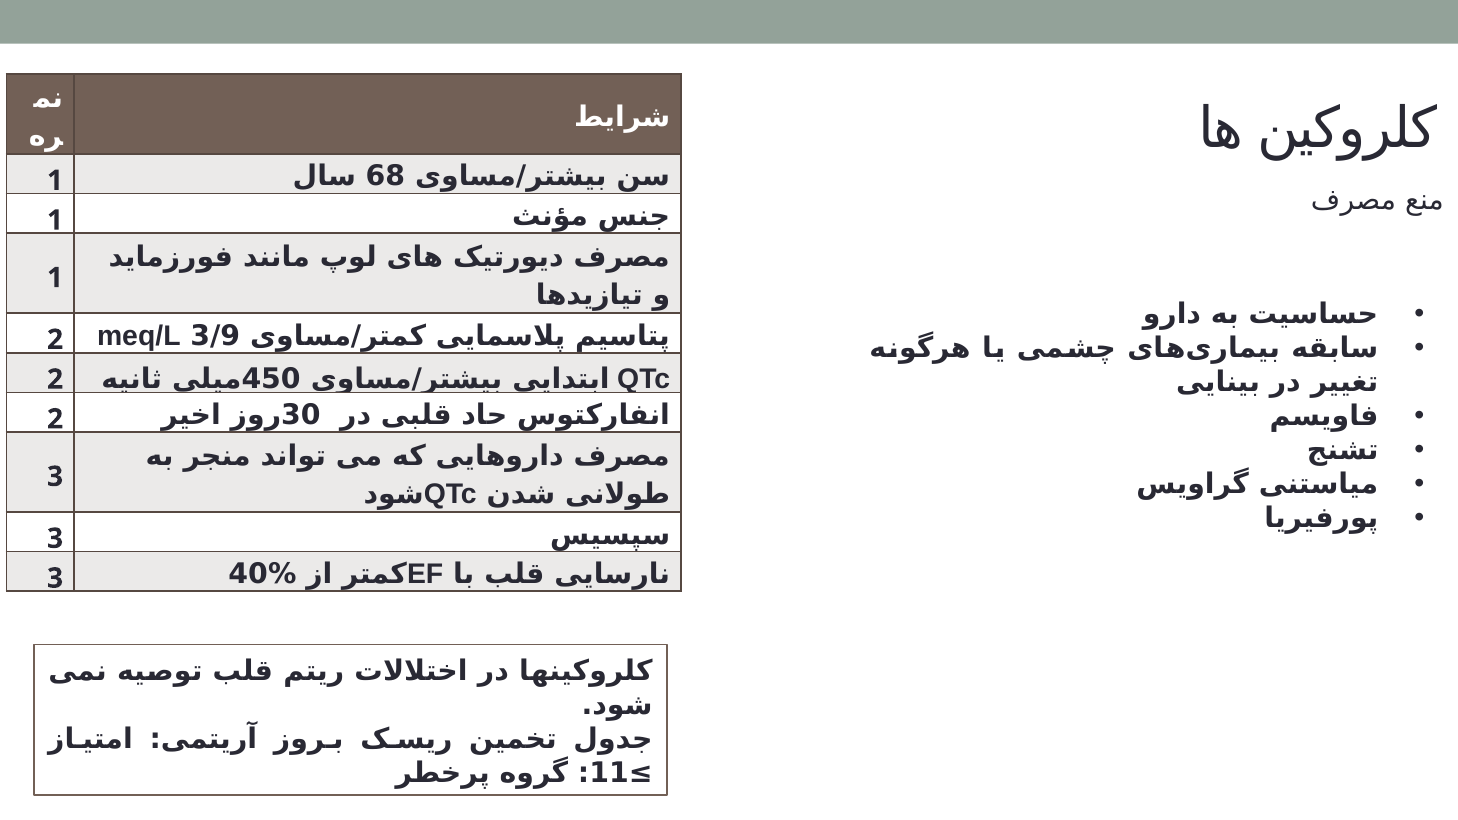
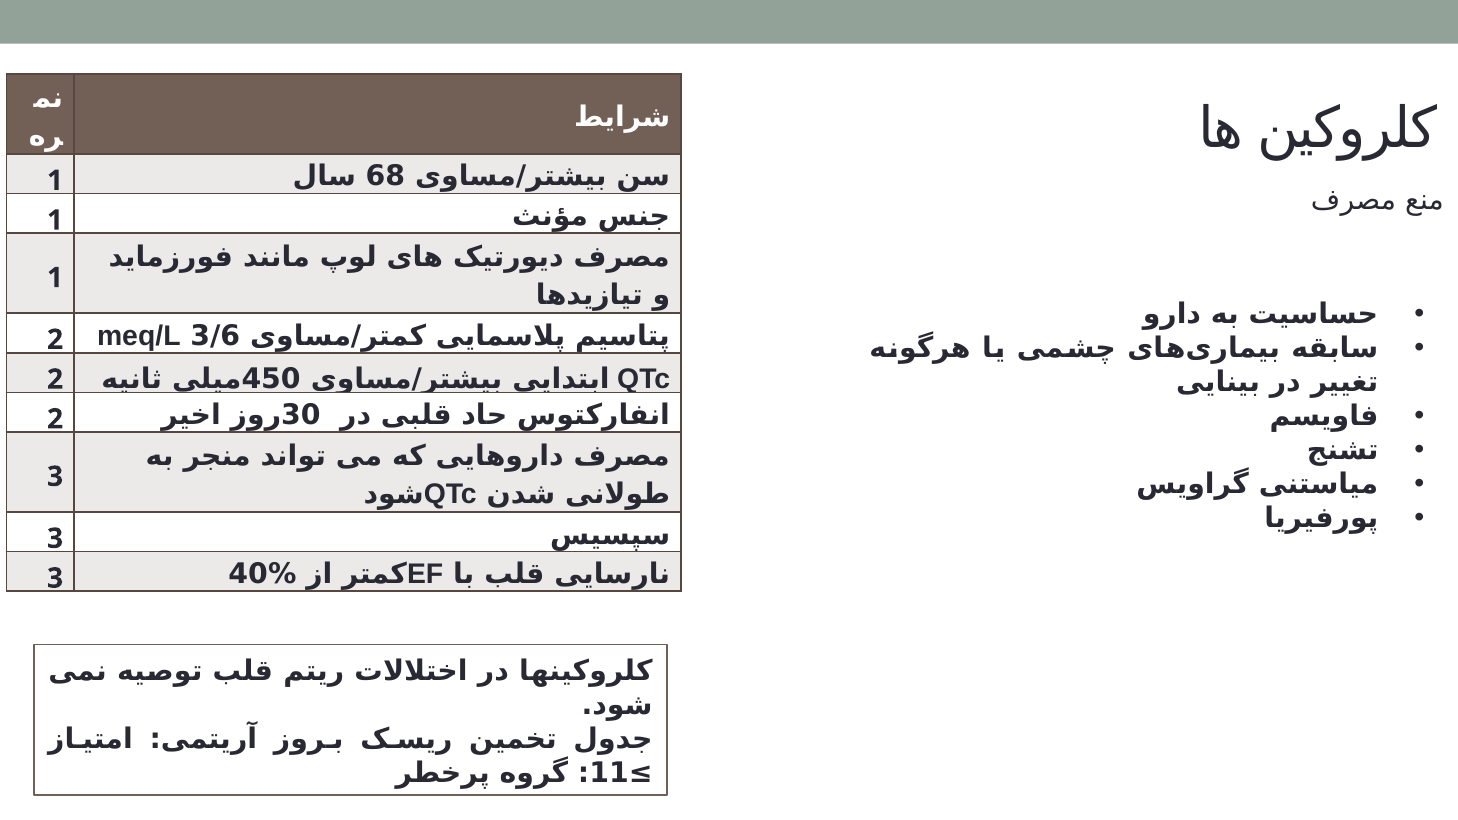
3/9: 3/9 -> 3/6
